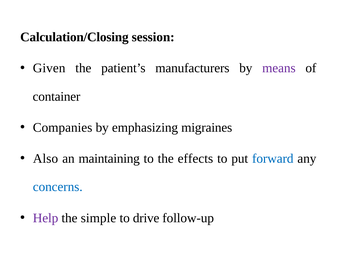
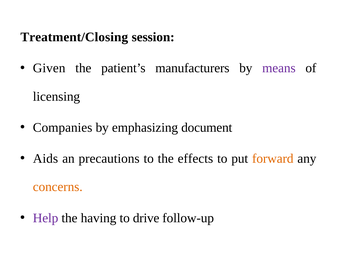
Calculation/Closing: Calculation/Closing -> Treatment/Closing
container: container -> licensing
migraines: migraines -> document
Also: Also -> Aids
maintaining: maintaining -> precautions
forward colour: blue -> orange
concerns colour: blue -> orange
simple: simple -> having
